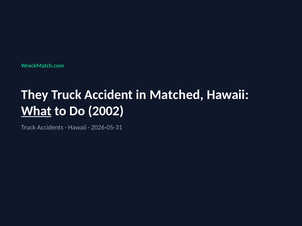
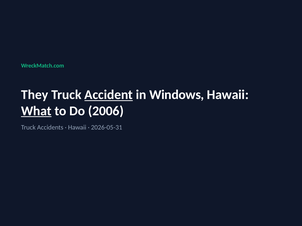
Accident underline: none -> present
Matched: Matched -> Windows
2002: 2002 -> 2006
